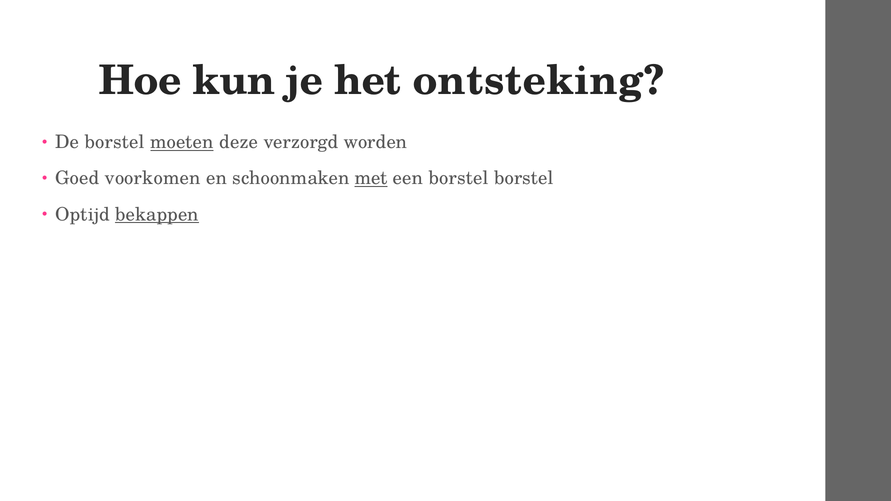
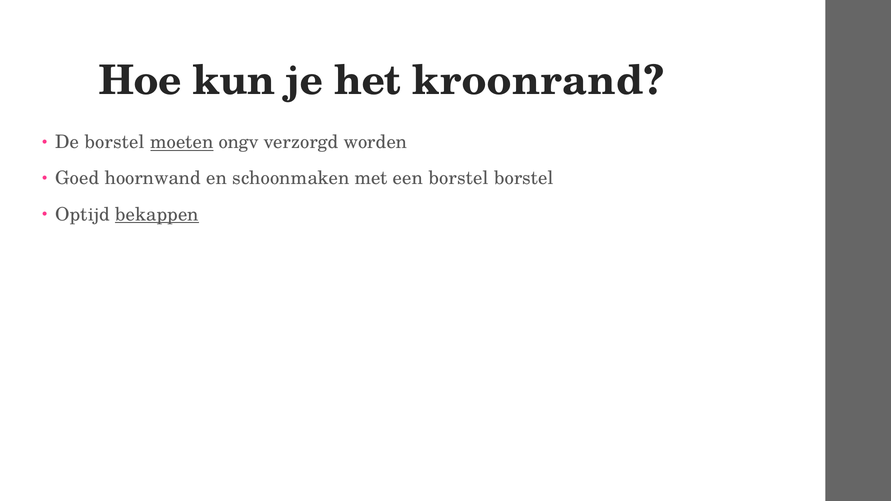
ontsteking: ontsteking -> kroonrand
deze: deze -> ongv
voorkomen: voorkomen -> hoornwand
met underline: present -> none
